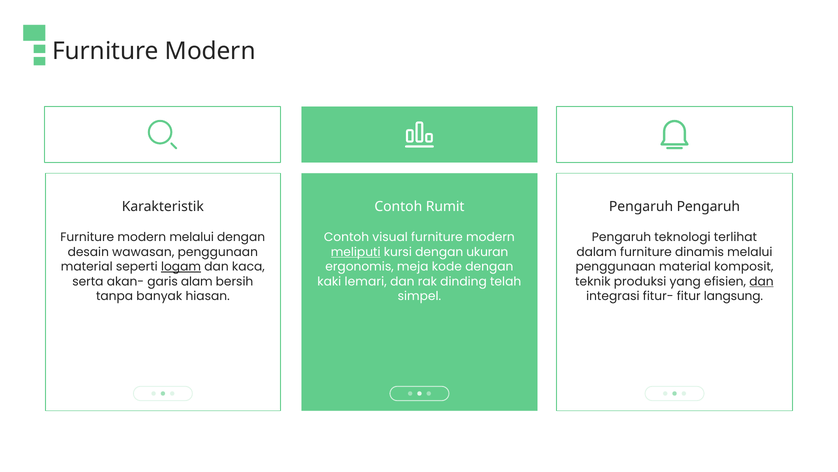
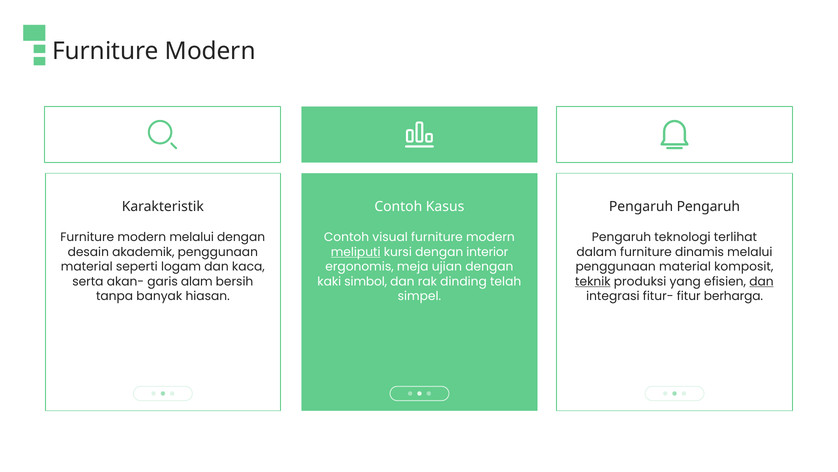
Rumit: Rumit -> Kasus
wawasan: wawasan -> akademik
ukuran: ukuran -> interior
logam underline: present -> none
kode: kode -> ujian
lemari: lemari -> simbol
teknik underline: none -> present
langsung: langsung -> berharga
